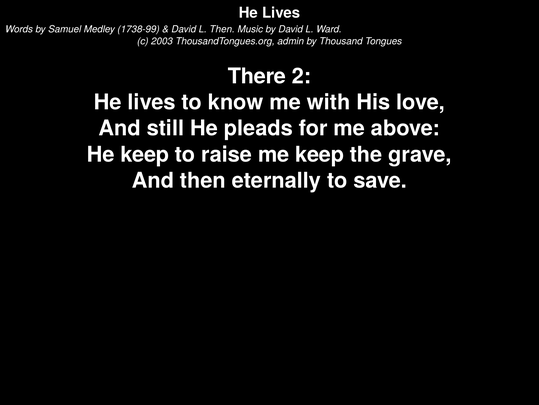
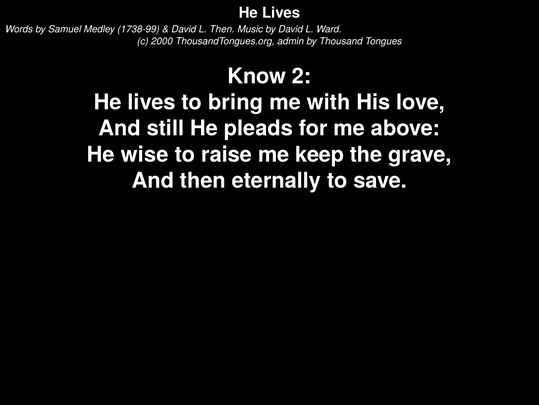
2003: 2003 -> 2000
There: There -> Know
know: know -> bring
He keep: keep -> wise
